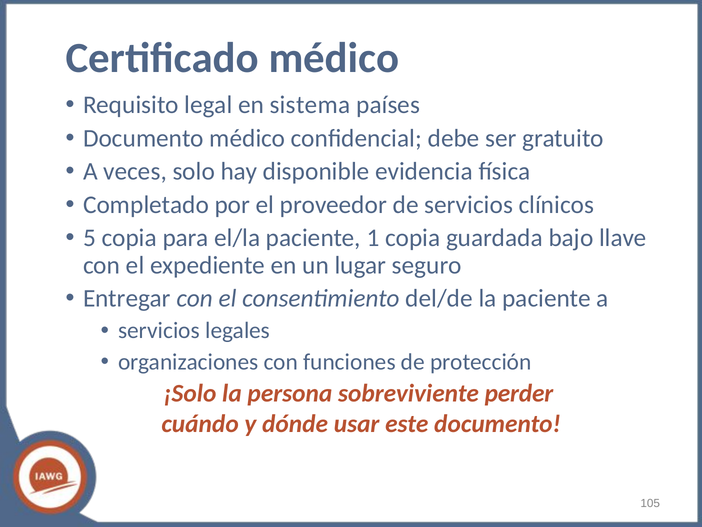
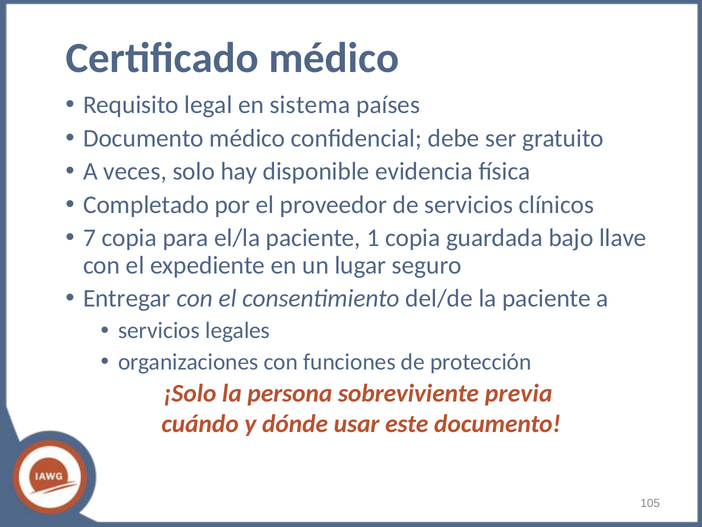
5: 5 -> 7
perder: perder -> previa
